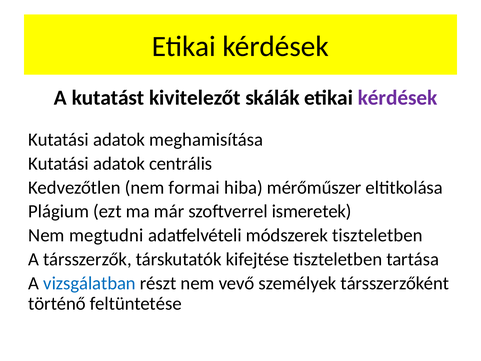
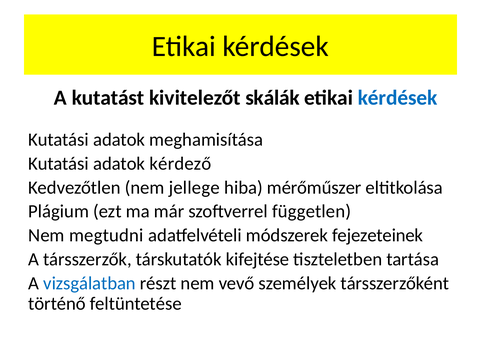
kérdések at (398, 98) colour: purple -> blue
centrális: centrális -> kérdező
formai: formai -> jellege
ismeretek: ismeretek -> független
módszerek tiszteletben: tiszteletben -> fejezeteinek
